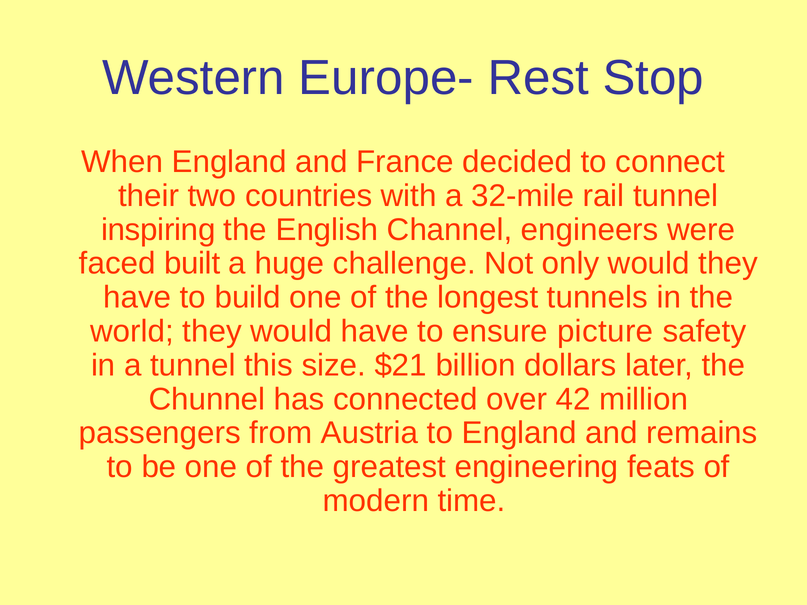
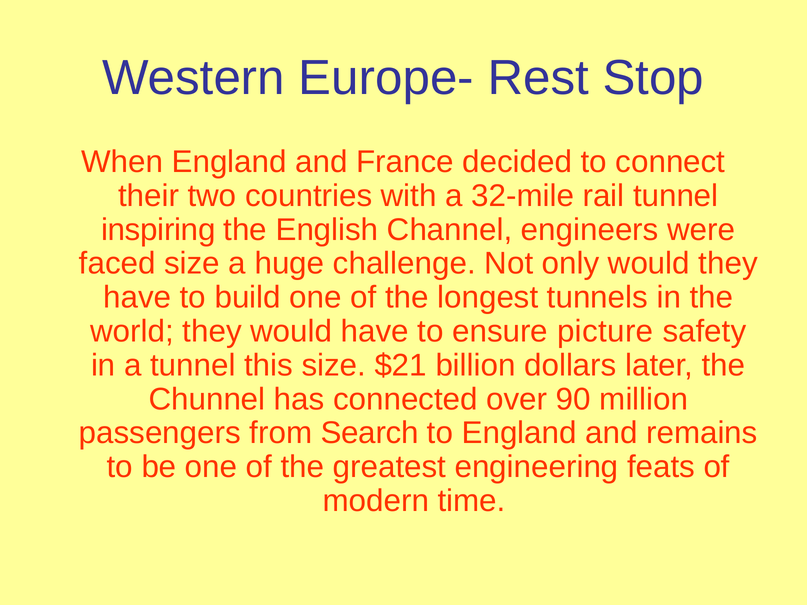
faced built: built -> size
42: 42 -> 90
Austria: Austria -> Search
